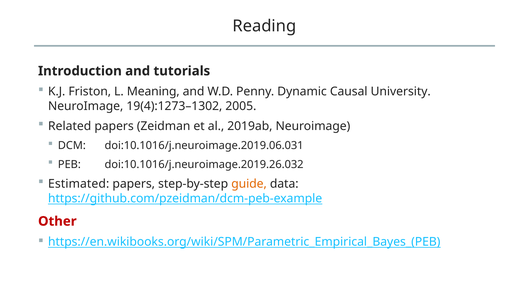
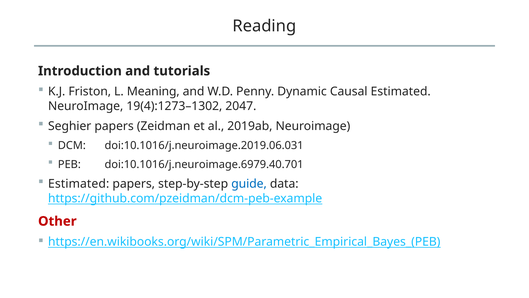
Causal University: University -> Estimated
2005: 2005 -> 2047
Related: Related -> Seghier
doi:10.1016/j.neuroimage.2019.26.032: doi:10.1016/j.neuroimage.2019.26.032 -> doi:10.1016/j.neuroimage.6979.40.701
guide colour: orange -> blue
